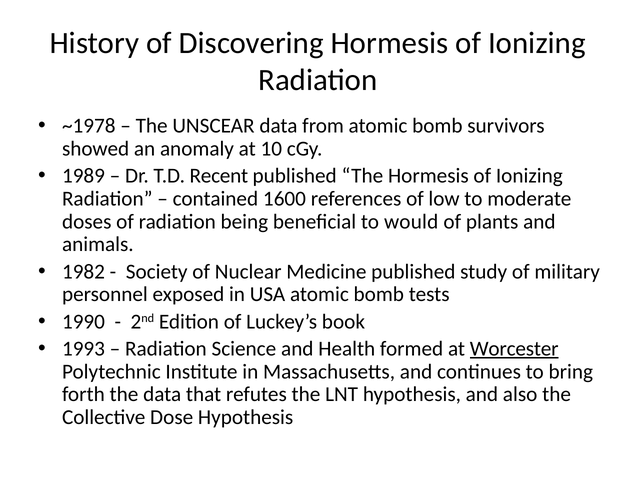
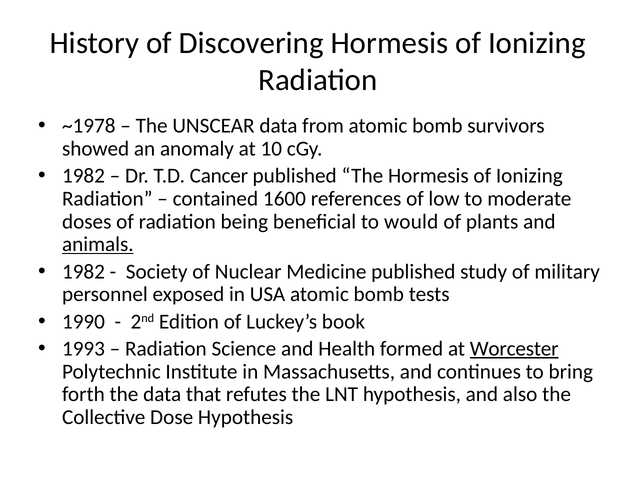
1989 at (83, 176): 1989 -> 1982
Recent: Recent -> Cancer
animals underline: none -> present
